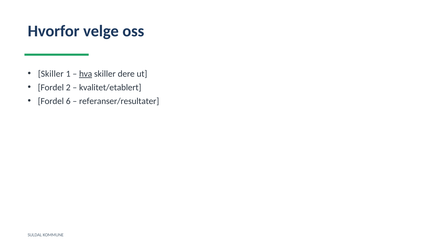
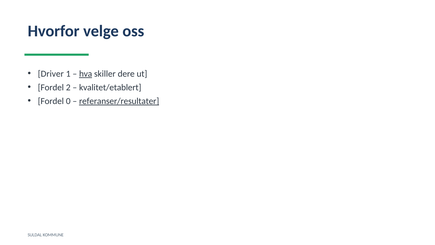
Skiller at (51, 74): Skiller -> Driver
6: 6 -> 0
referanser/resultater underline: none -> present
